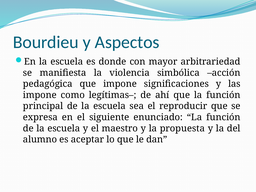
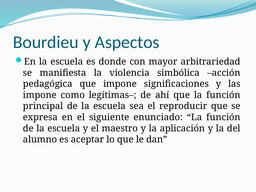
propuesta: propuesta -> aplicación
